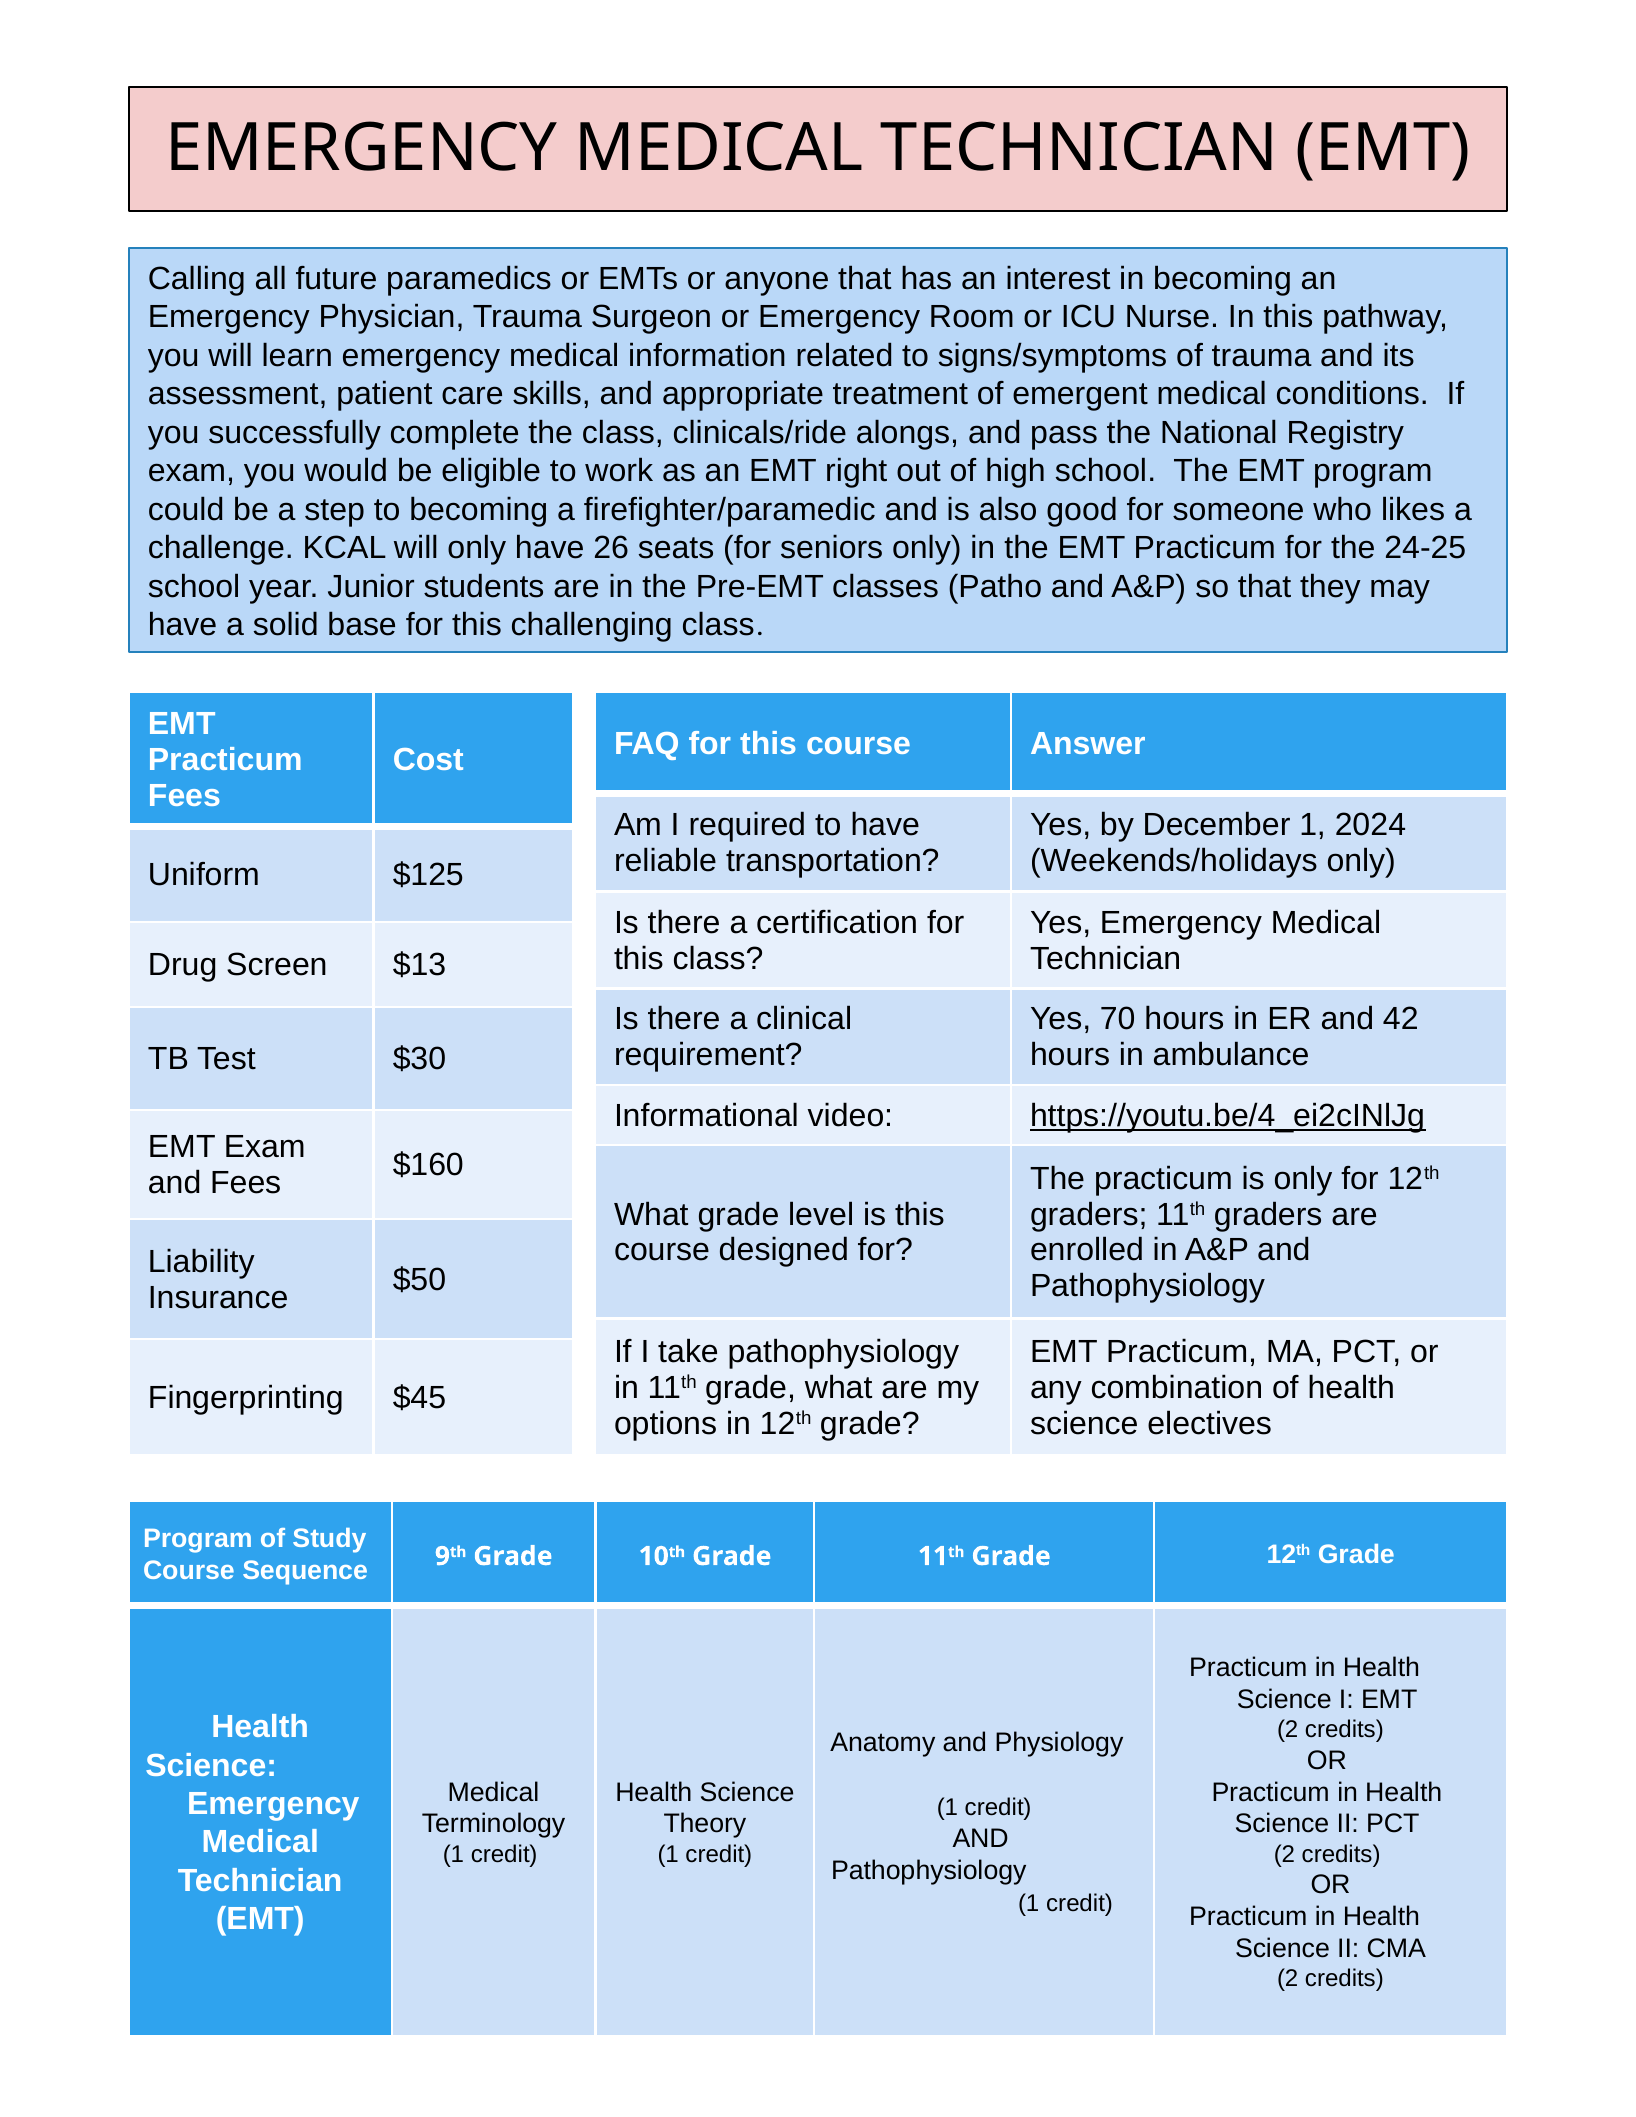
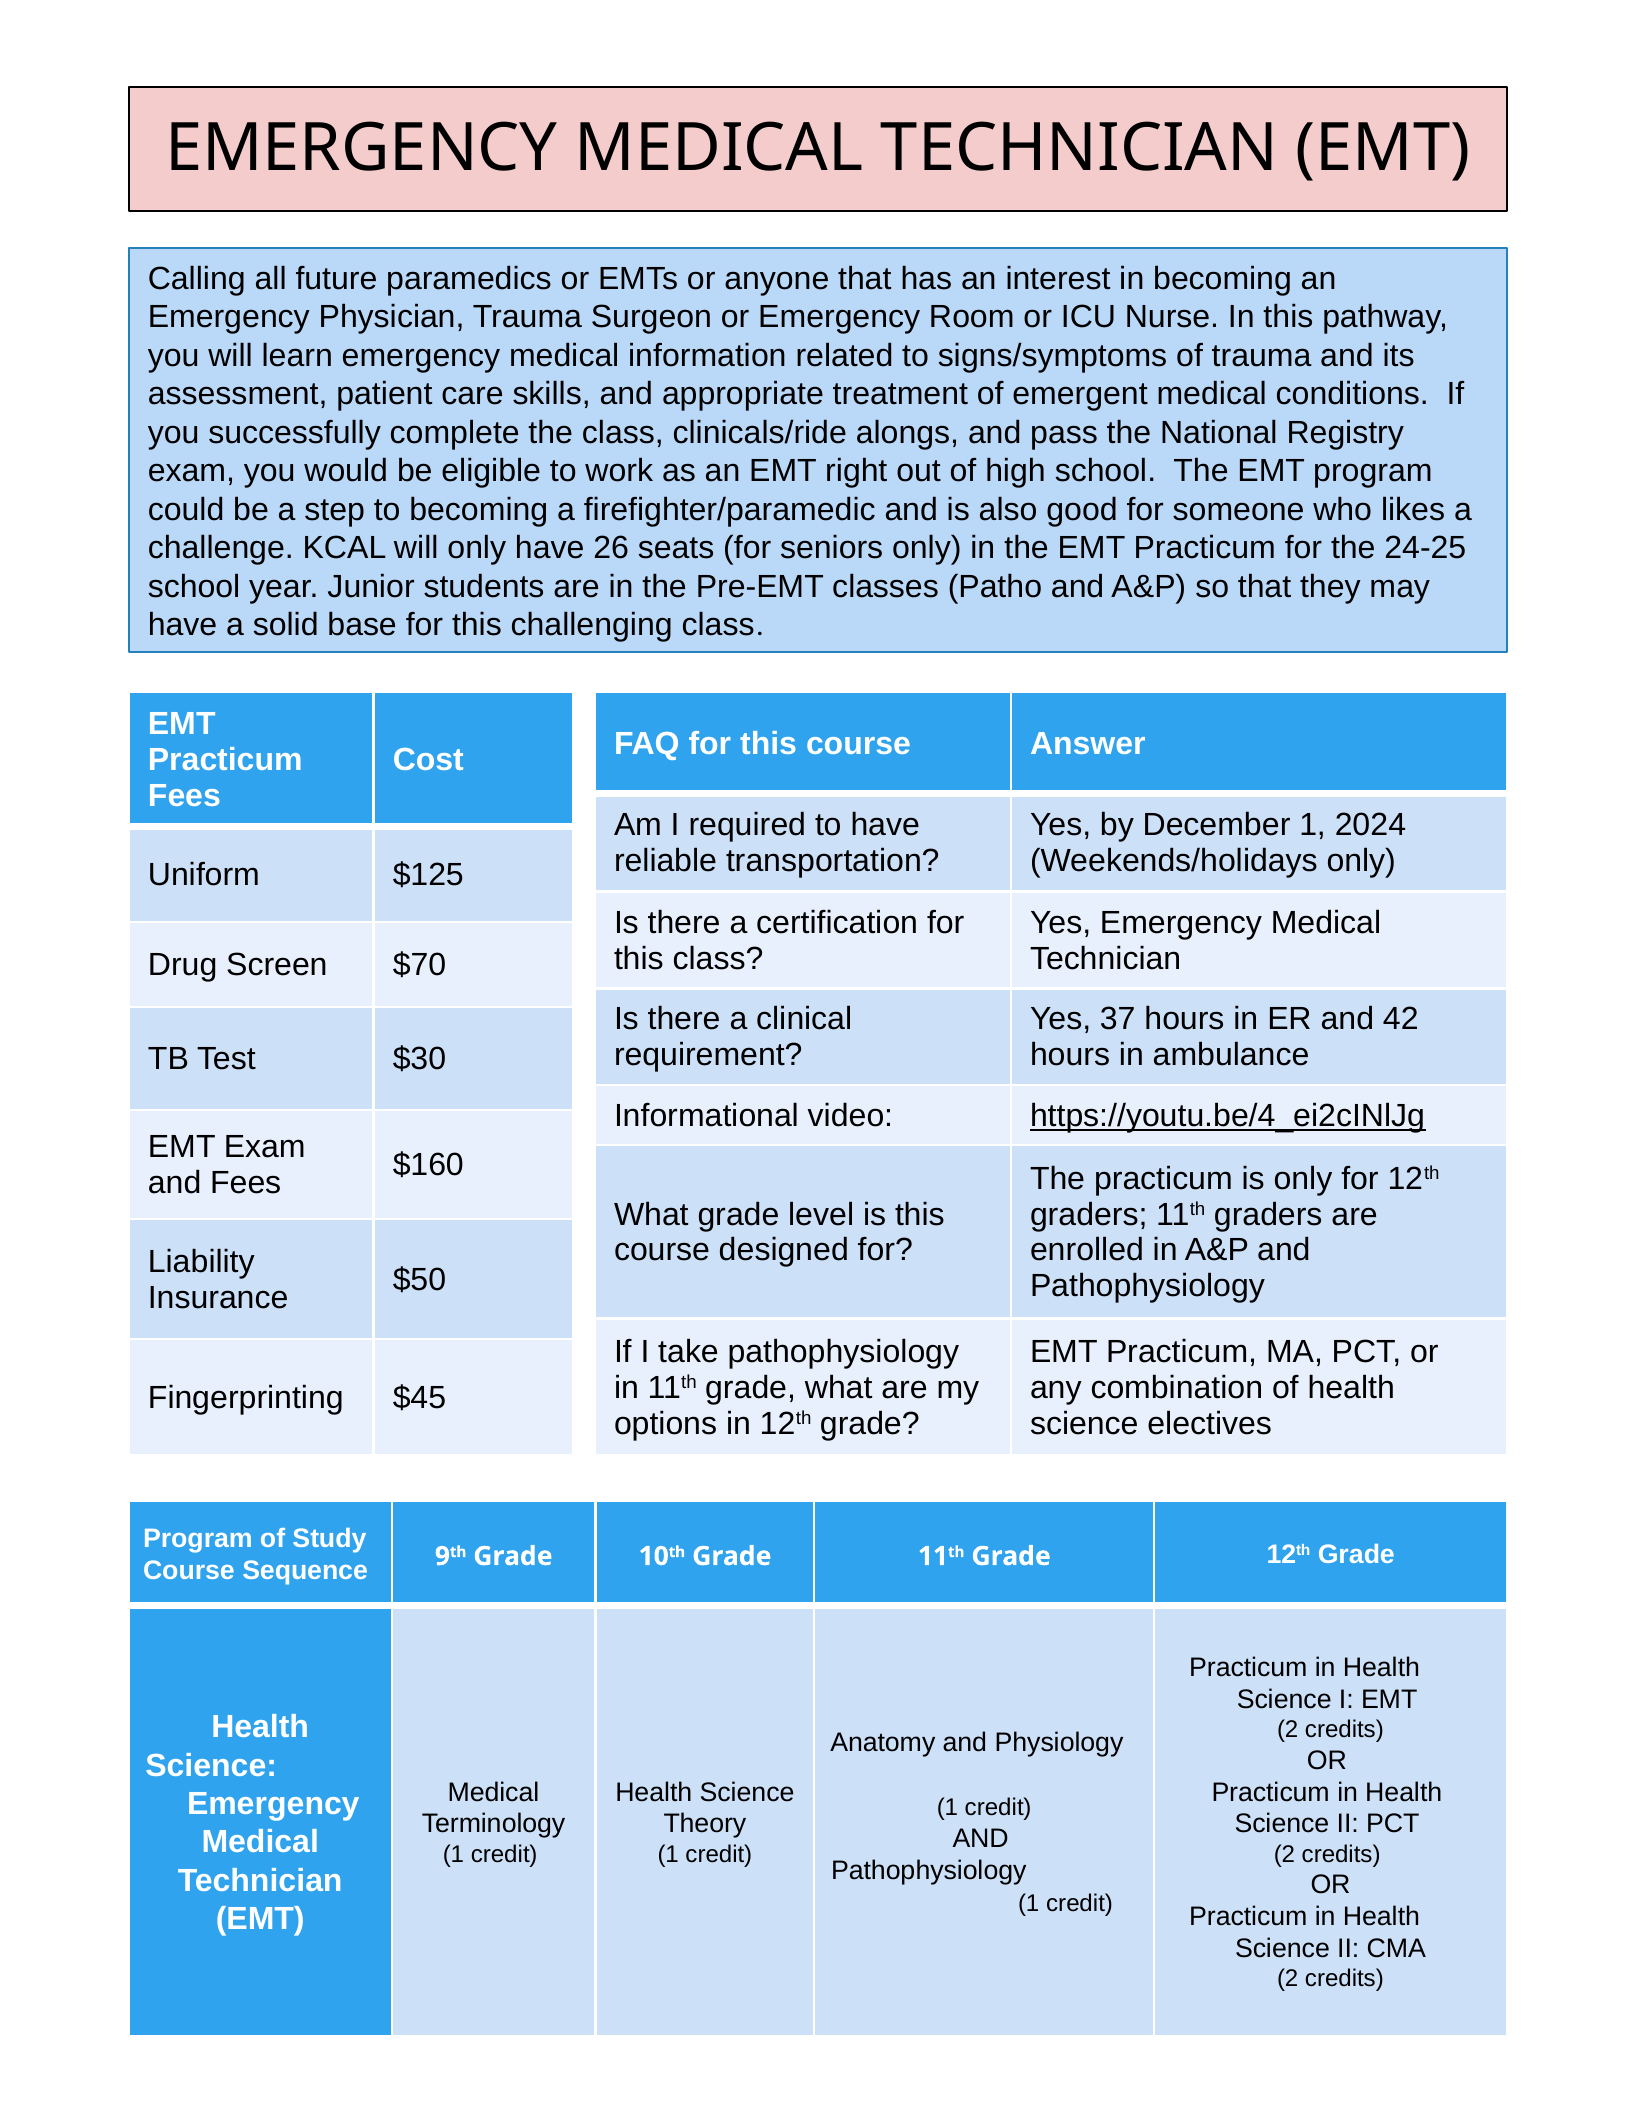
$13: $13 -> $70
70: 70 -> 37
